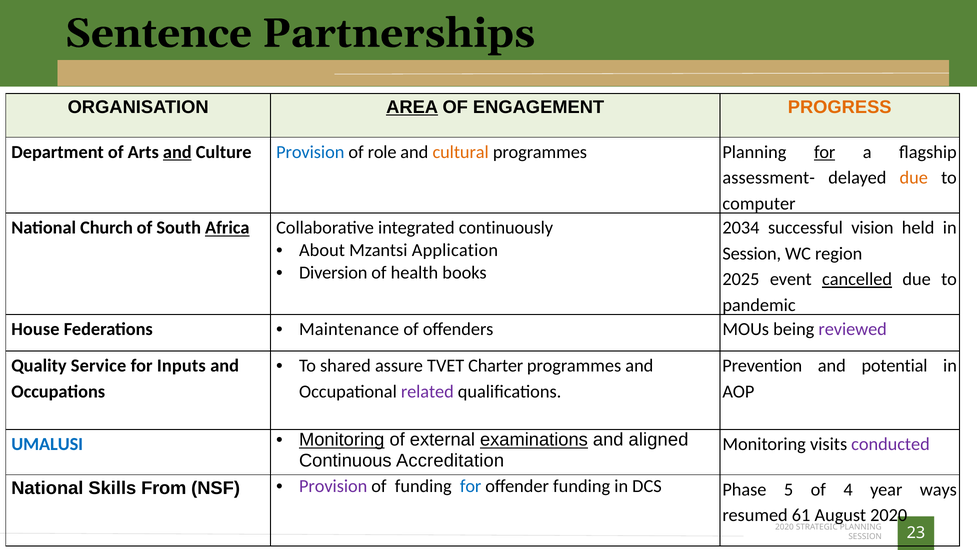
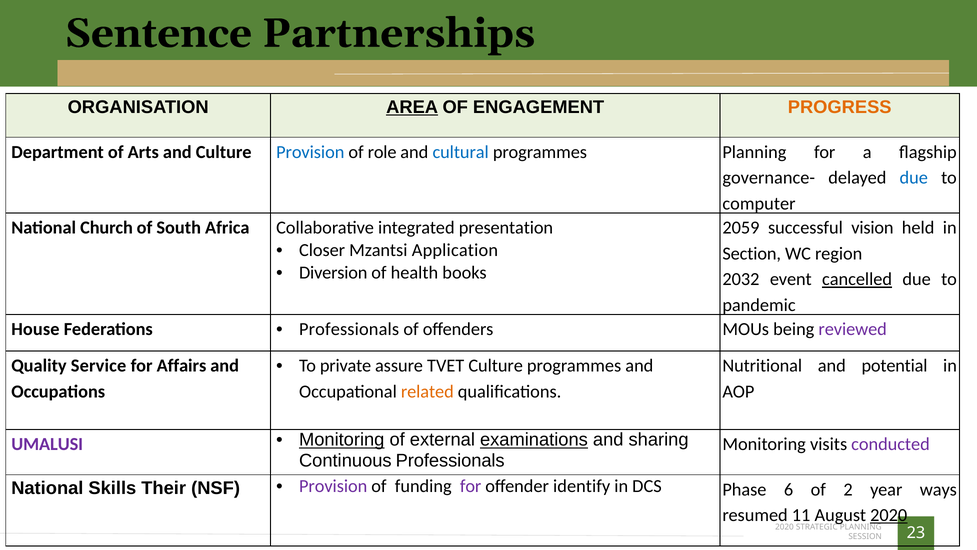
and at (177, 152) underline: present -> none
cultural colour: orange -> blue
for at (825, 152) underline: present -> none
assessment-: assessment- -> governance-
due at (914, 178) colour: orange -> blue
Africa underline: present -> none
continuously: continuously -> presentation
2034: 2034 -> 2059
About: About -> Closer
Session at (752, 253): Session -> Section
2025: 2025 -> 2032
Maintenance at (349, 329): Maintenance -> Professionals
shared: shared -> private
TVET Charter: Charter -> Culture
Inputs: Inputs -> Affairs
Prevention: Prevention -> Nutritional
related colour: purple -> orange
UMALUSI colour: blue -> purple
aligned: aligned -> sharing
Continuous Accreditation: Accreditation -> Professionals
From: From -> Their
for at (471, 486) colour: blue -> purple
offender funding: funding -> identify
5: 5 -> 6
4: 4 -> 2
61: 61 -> 11
2020 at (889, 515) underline: none -> present
